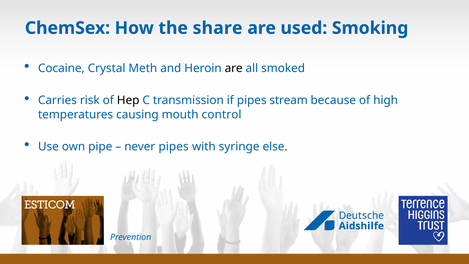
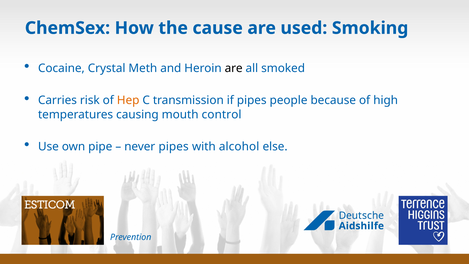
share: share -> cause
Hep colour: black -> orange
stream: stream -> people
syringe: syringe -> alcohol
